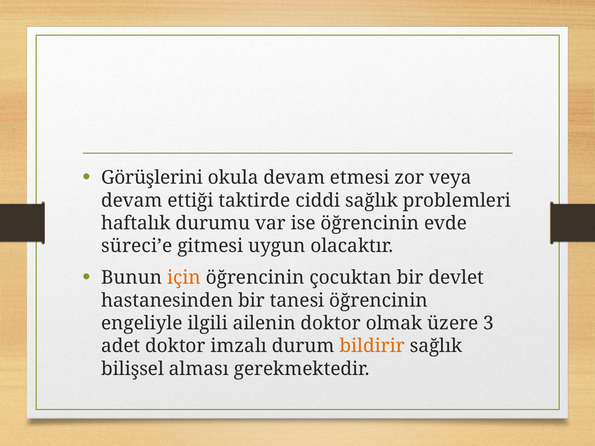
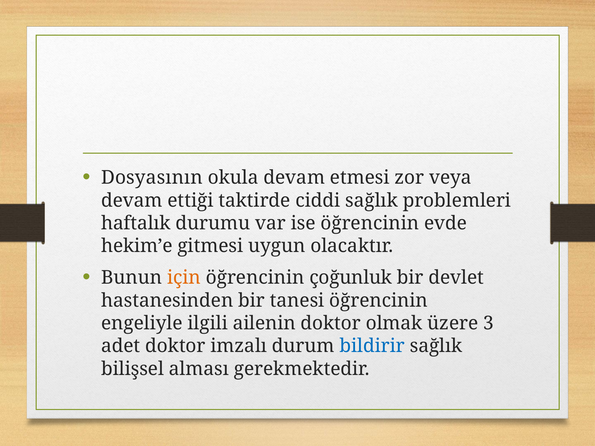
Görüşlerini: Görüşlerini -> Dosyasının
süreci’e: süreci’e -> hekim’e
çocuktan: çocuktan -> çoğunluk
bildirir colour: orange -> blue
